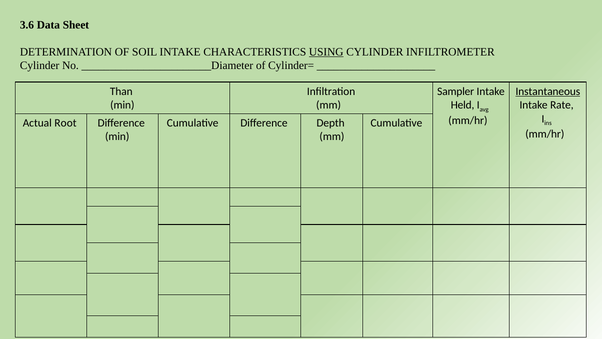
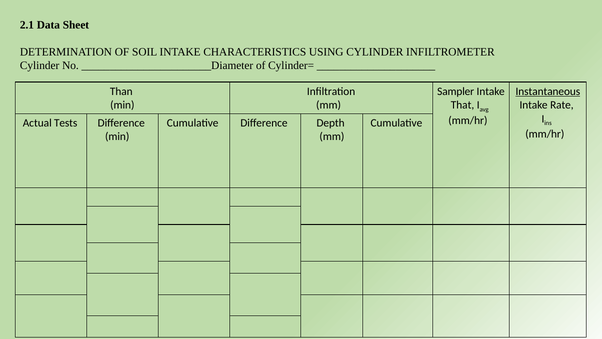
3.6: 3.6 -> 2.1
USING underline: present -> none
Held: Held -> That
Root: Root -> Tests
